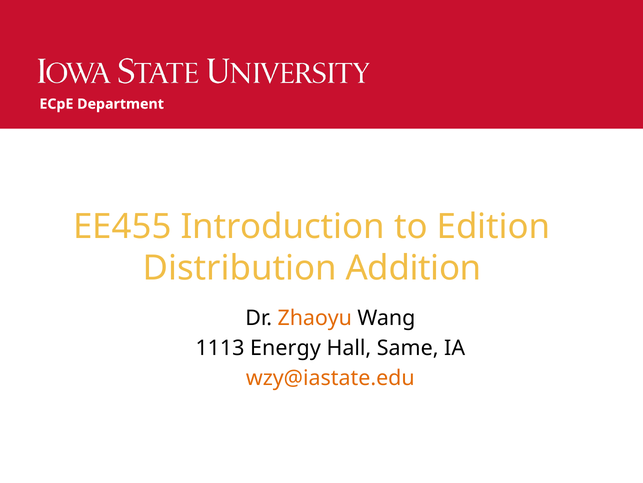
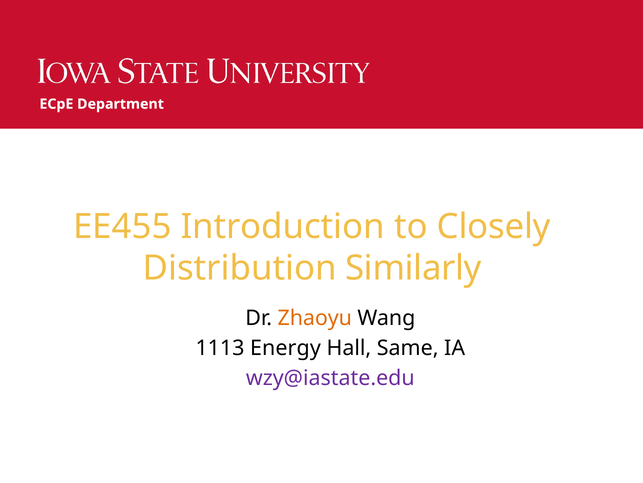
Edition: Edition -> Closely
Addition: Addition -> Similarly
wzy@iastate.edu colour: orange -> purple
